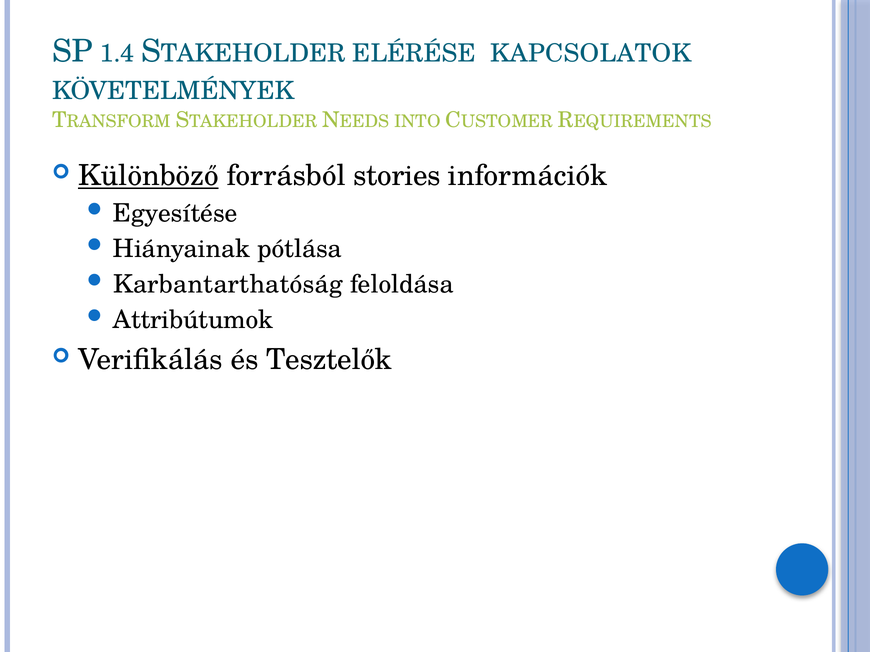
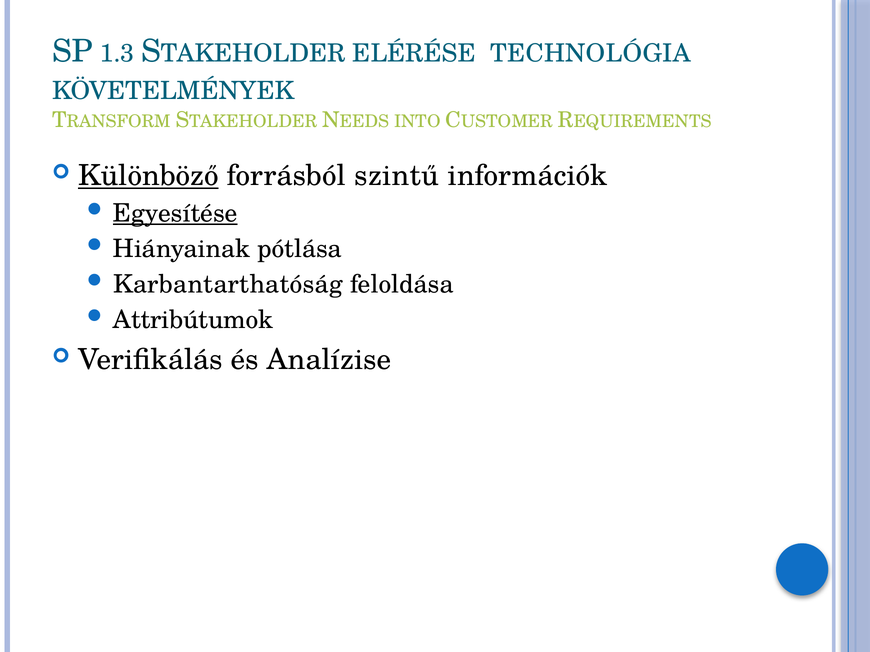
1.4: 1.4 -> 1.3
KAPCSOLATOK: KAPCSOLATOK -> TECHNOLÓGIA
stories: stories -> szintű
Egyesítése underline: none -> present
Tesztelők: Tesztelők -> Analízise
